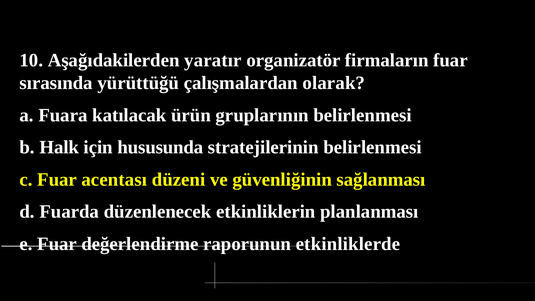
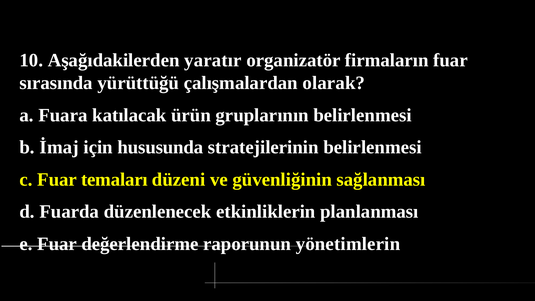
Halk: Halk -> İmaj
acentası: acentası -> temaları
etkinliklerde: etkinliklerde -> yönetimlerin
